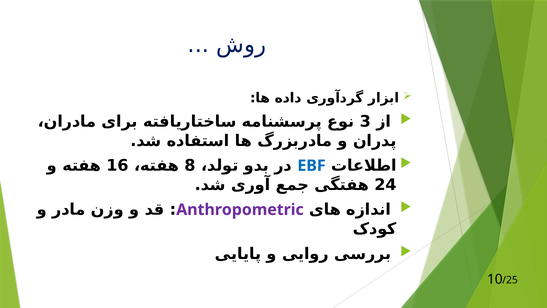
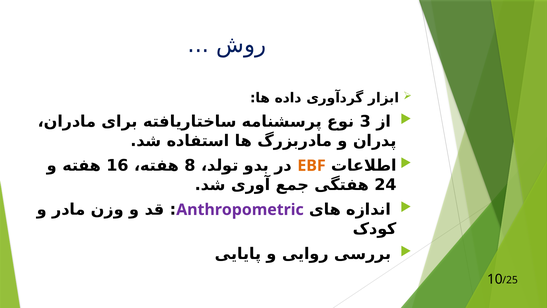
EBF colour: blue -> orange
